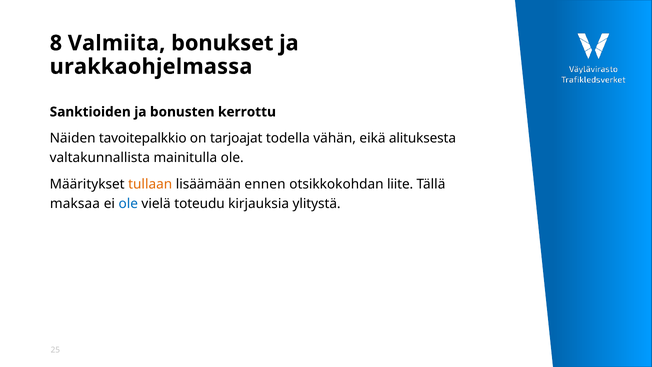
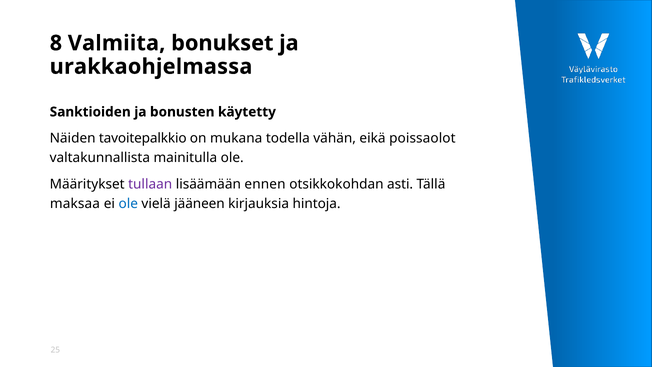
kerrottu: kerrottu -> käytetty
tarjoajat: tarjoajat -> mukana
alituksesta: alituksesta -> poissaolot
tullaan colour: orange -> purple
liite: liite -> asti
toteudu: toteudu -> jääneen
ylitystä: ylitystä -> hintoja
